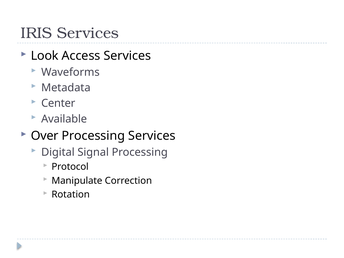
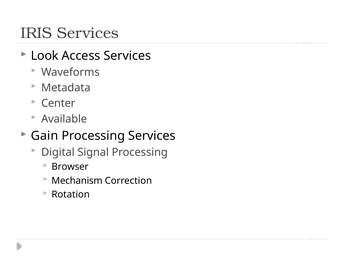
Over: Over -> Gain
Protocol: Protocol -> Browser
Manipulate: Manipulate -> Mechanism
